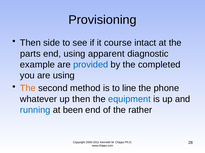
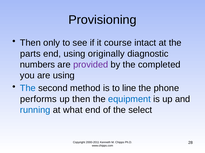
side: side -> only
apparent: apparent -> originally
example: example -> numbers
provided colour: blue -> purple
The at (28, 89) colour: orange -> blue
whatever: whatever -> performs
been: been -> what
rather: rather -> select
